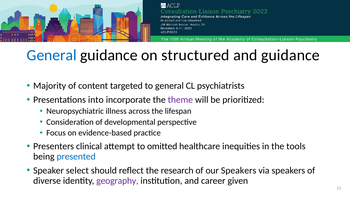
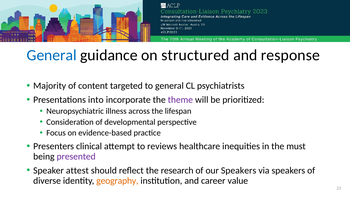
and guidance: guidance -> response
omitted: omitted -> reviews
tools: tools -> must
presented colour: blue -> purple
select: select -> attest
geography colour: purple -> orange
given: given -> value
